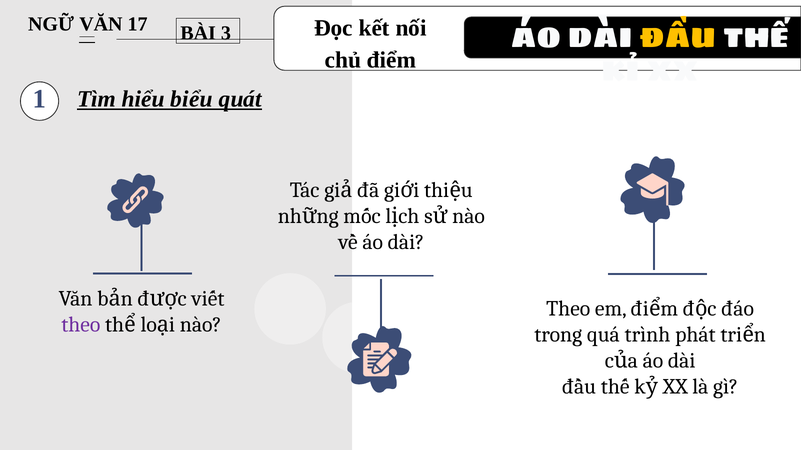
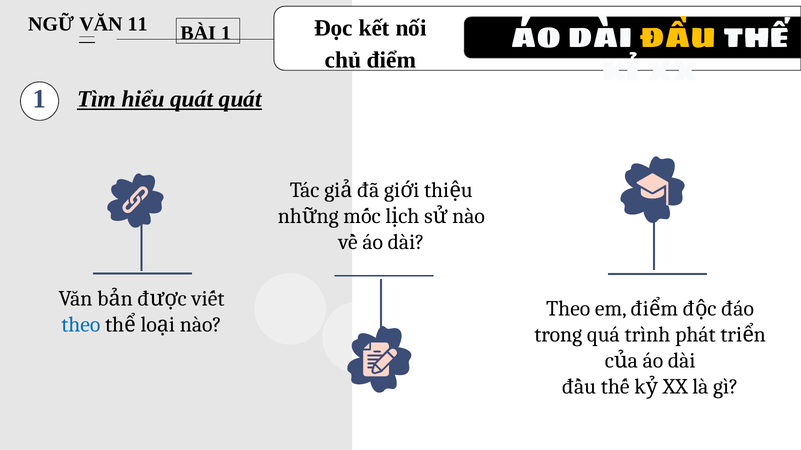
17: 17 -> 11
BÀI 3: 3 -> 1
hiểu biểu: biểu -> quát
theo at (81, 325) colour: purple -> blue
